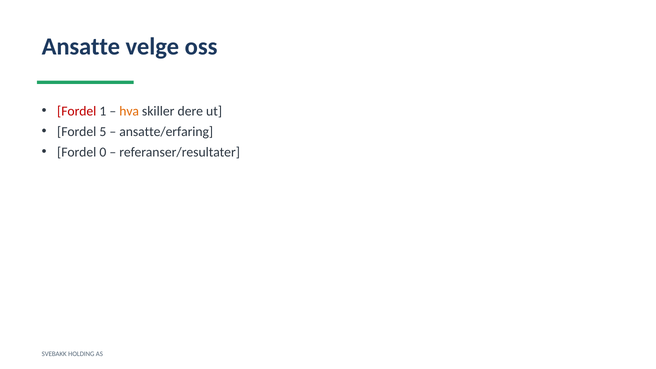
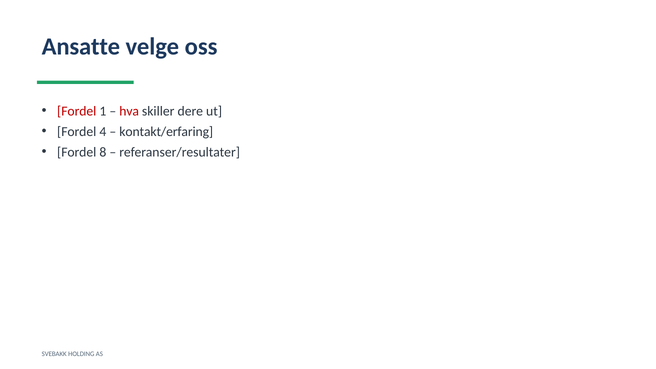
hva colour: orange -> red
5: 5 -> 4
ansatte/erfaring: ansatte/erfaring -> kontakt/erfaring
0: 0 -> 8
